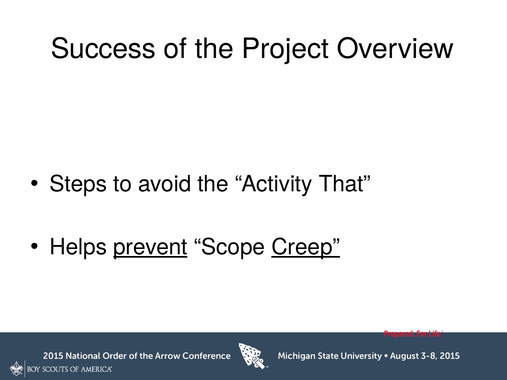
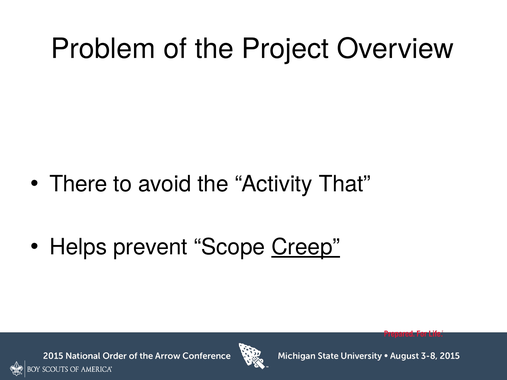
Success: Success -> Problem
Steps: Steps -> There
prevent underline: present -> none
